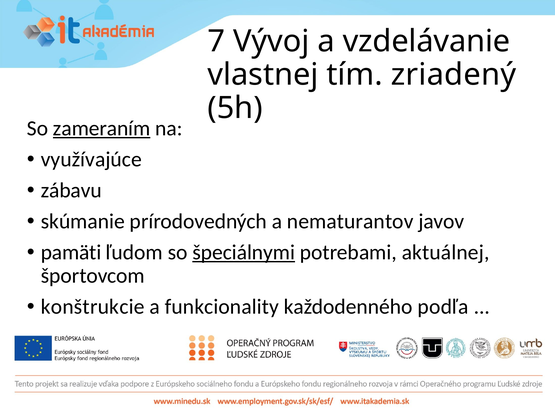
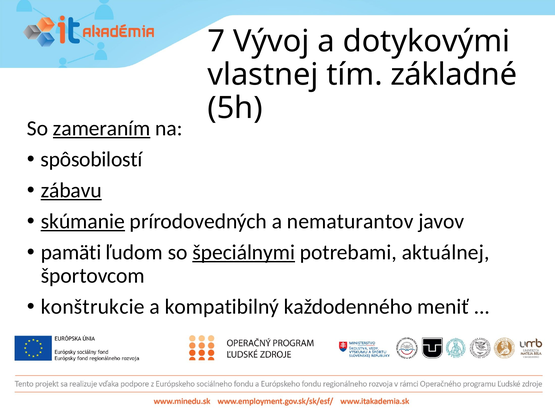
vzdelávanie: vzdelávanie -> dotykovými
zriadený: zriadený -> základné
využívajúce: využívajúce -> spôsobilostí
zábavu underline: none -> present
skúmanie underline: none -> present
funkcionality: funkcionality -> kompatibilný
podľa: podľa -> meniť
